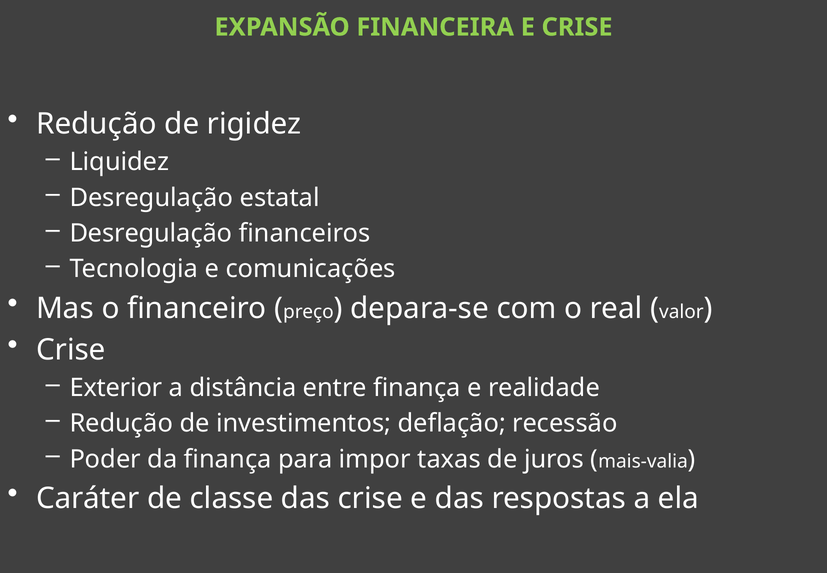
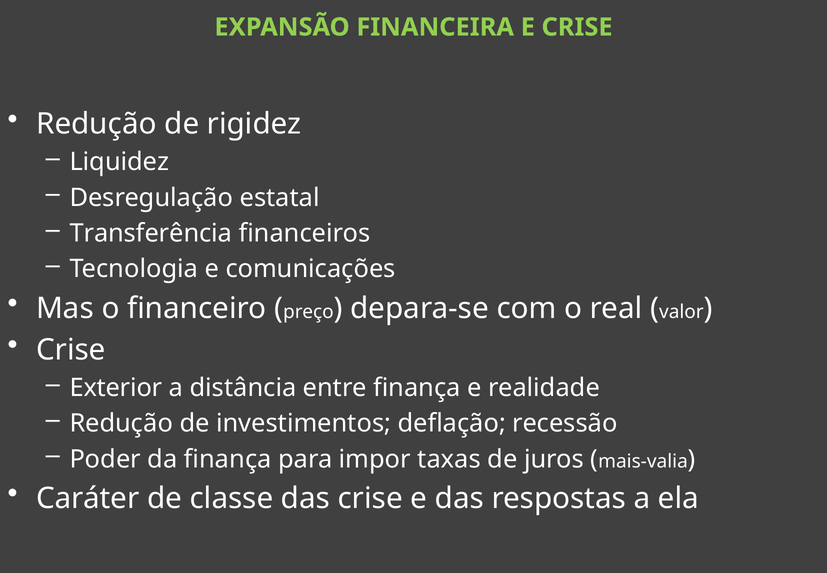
Desregulação at (151, 233): Desregulação -> Transferência
